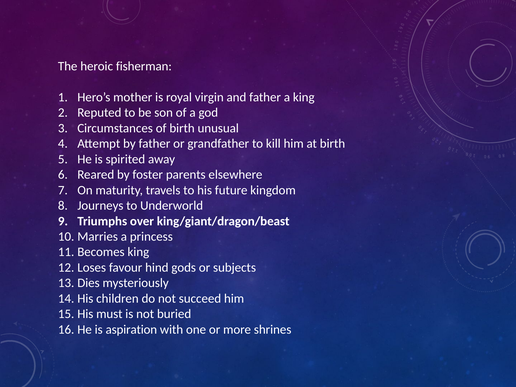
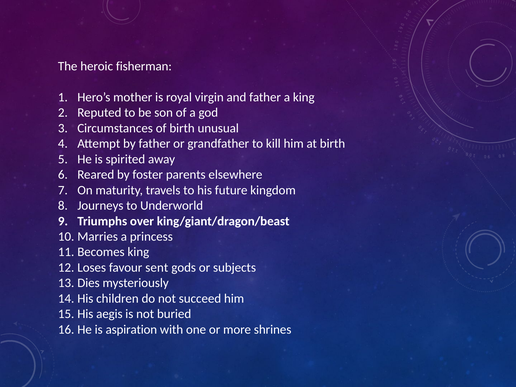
hind: hind -> sent
must: must -> aegis
